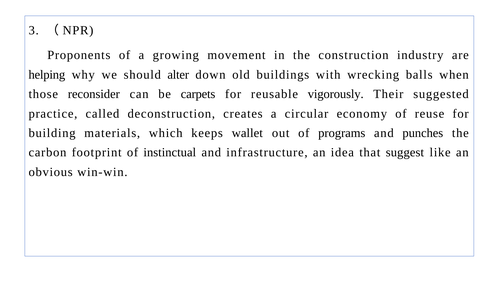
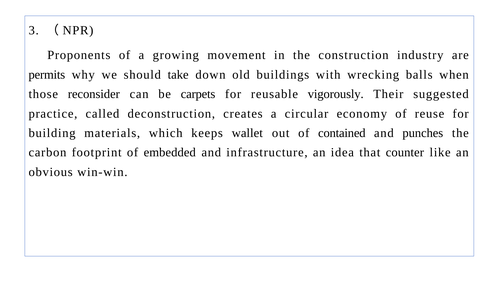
helping: helping -> permits
alter: alter -> take
programs: programs -> contained
instinctual: instinctual -> embedded
suggest: suggest -> counter
